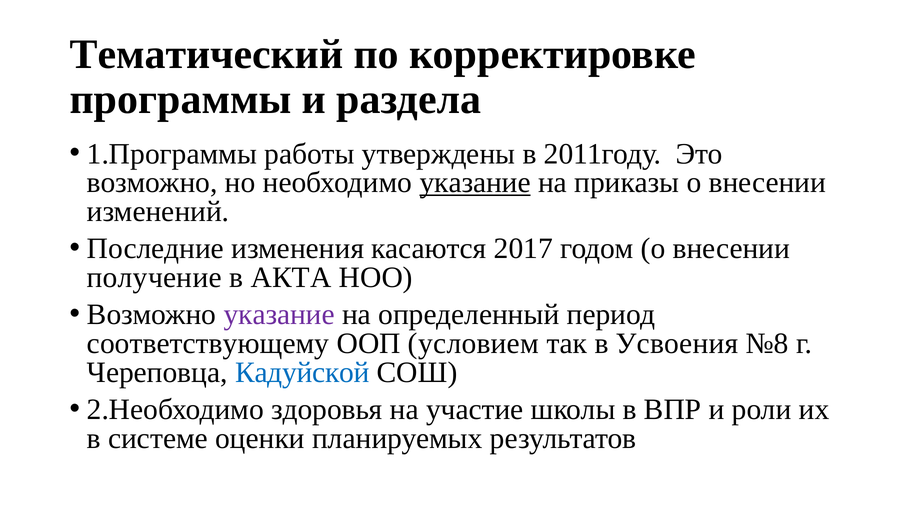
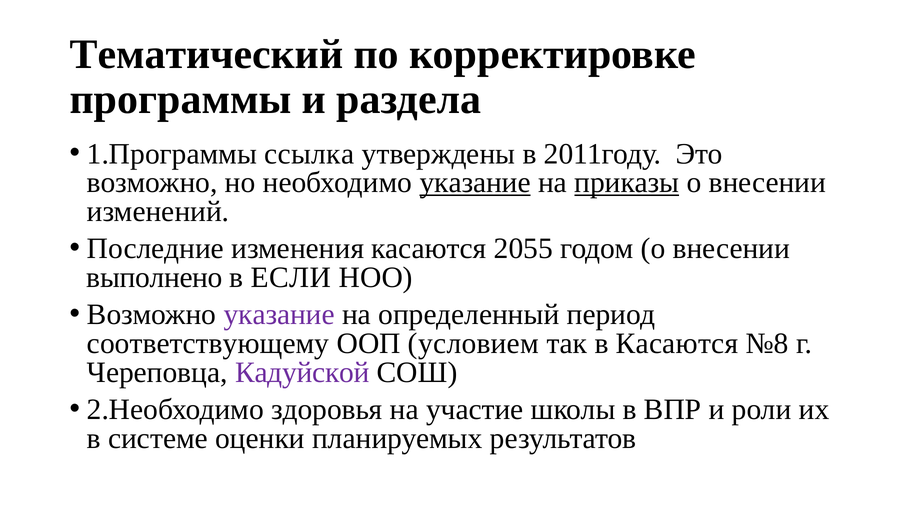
работы: работы -> ссылка
приказы underline: none -> present
2017: 2017 -> 2055
получение: получение -> выполнено
АКТА: АКТА -> ЕСЛИ
в Усвоения: Усвоения -> Касаются
Кадуйской colour: blue -> purple
